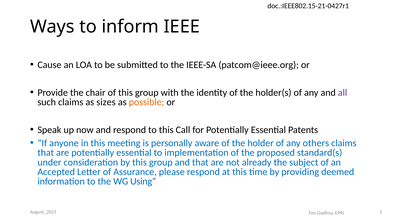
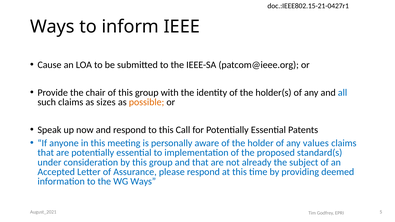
all colour: purple -> blue
others: others -> values
WG Using: Using -> Ways
